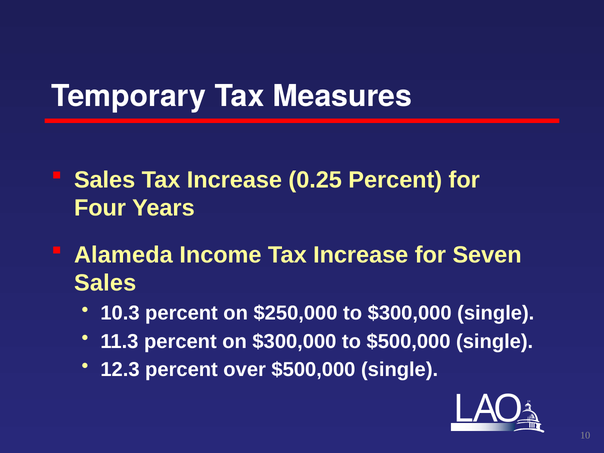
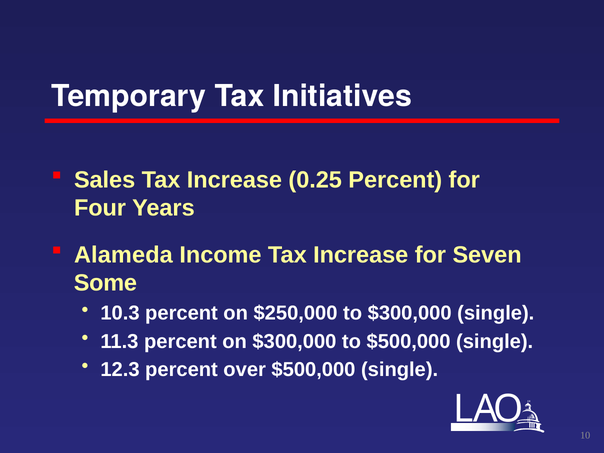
Measures: Measures -> Initiatives
Sales at (105, 283): Sales -> Some
